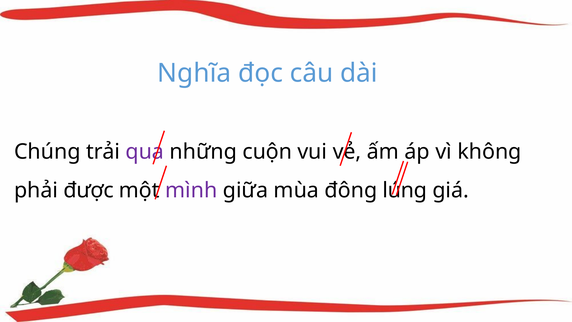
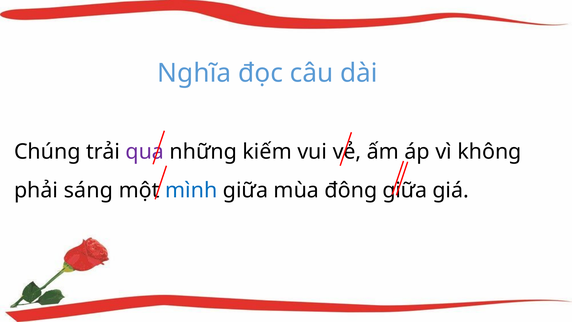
cuộn: cuộn -> kiếm
được: được -> sáng
mình colour: purple -> blue
đông lúng: lúng -> giữa
